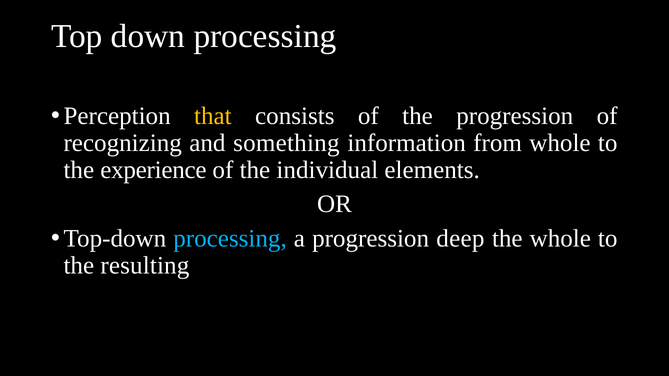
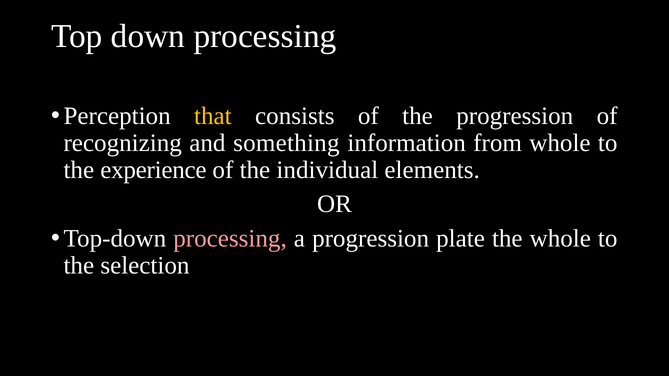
processing at (230, 238) colour: light blue -> pink
deep: deep -> plate
resulting: resulting -> selection
